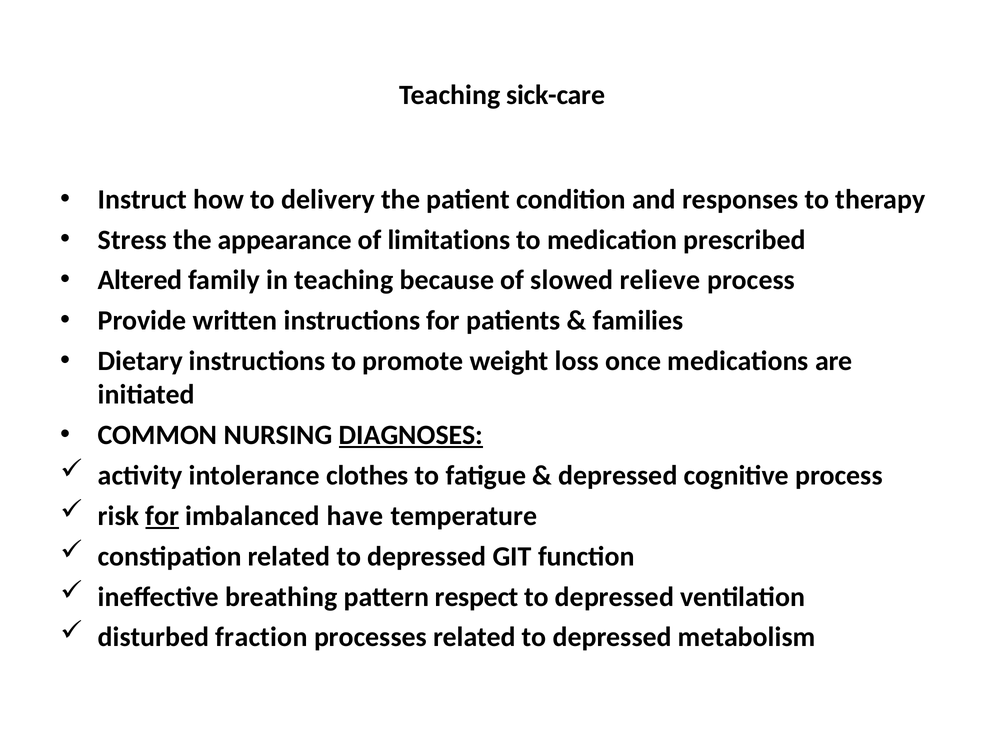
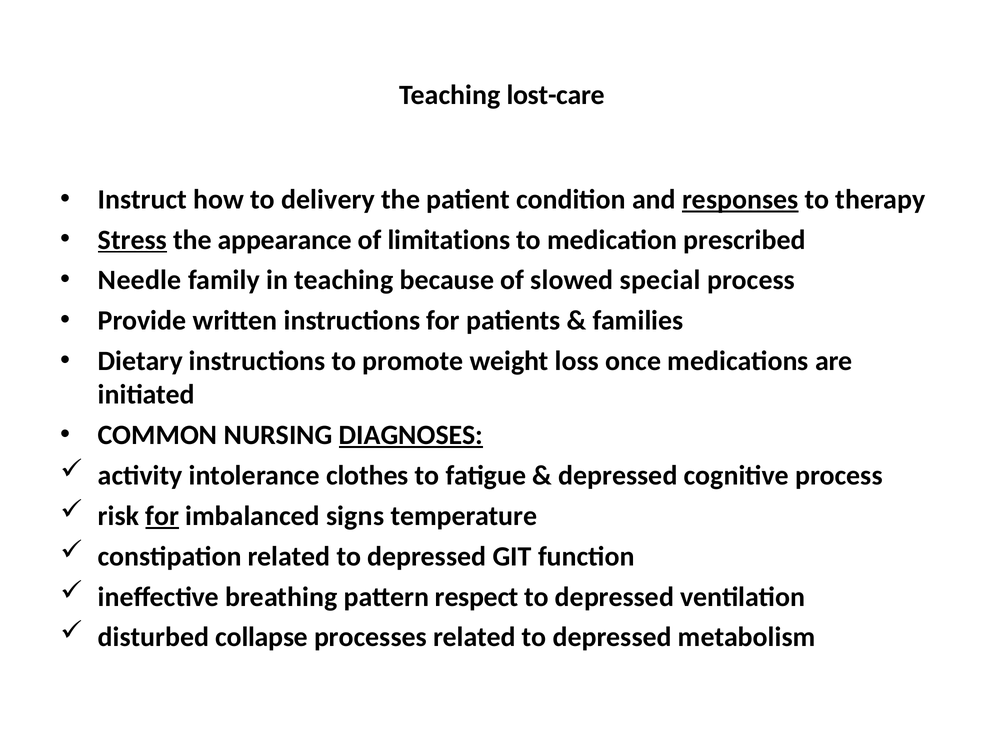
sick-care: sick-care -> lost-care
responses underline: none -> present
Stress underline: none -> present
Altered: Altered -> Needle
relieve: relieve -> special
have: have -> signs
fraction: fraction -> collapse
